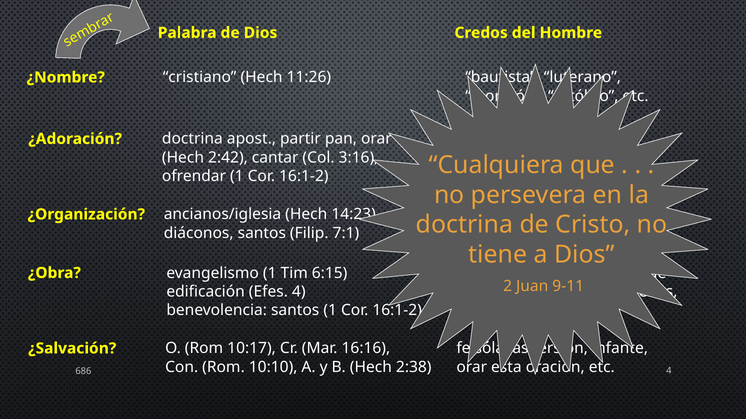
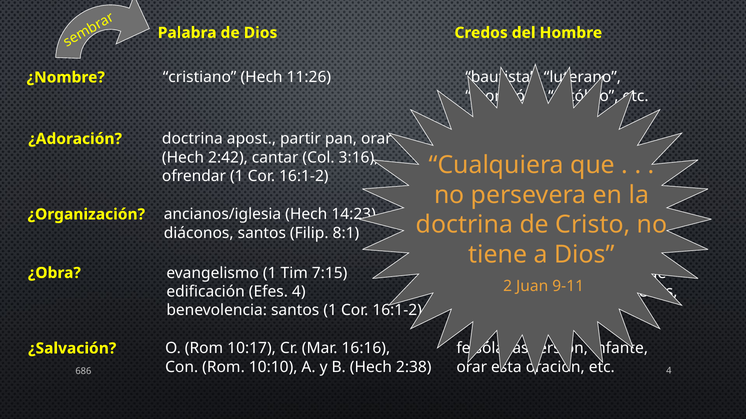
7:1: 7:1 -> 8:1
6:15: 6:15 -> 7:15
